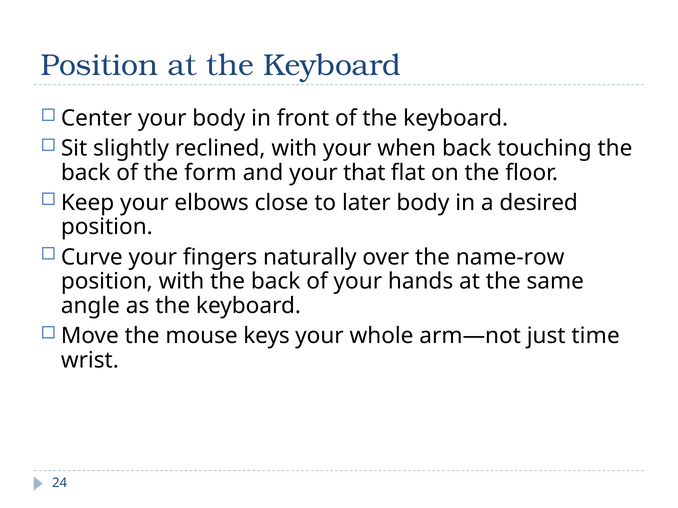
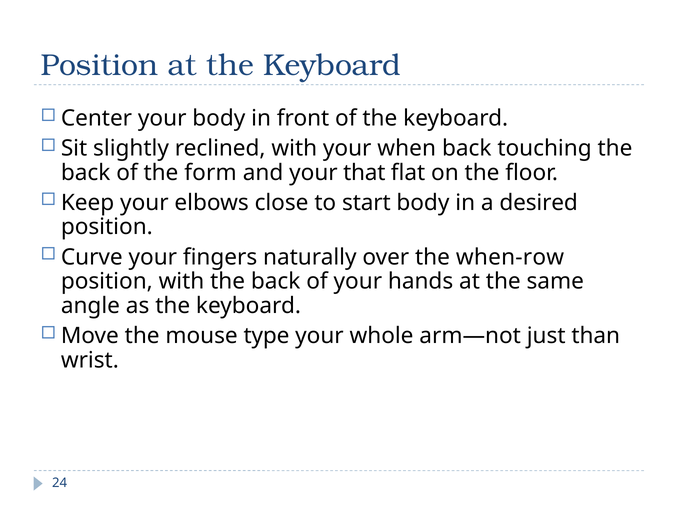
later: later -> start
name-row: name-row -> when-row
keys: keys -> type
time: time -> than
